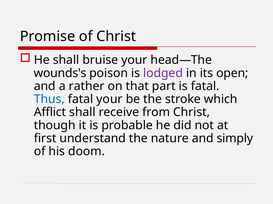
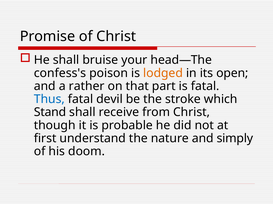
wounds's: wounds's -> confess's
lodged colour: purple -> orange
fatal your: your -> devil
Afflict: Afflict -> Stand
